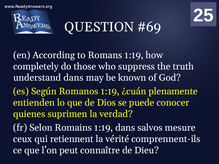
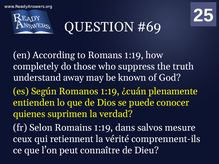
understand dans: dans -> away
